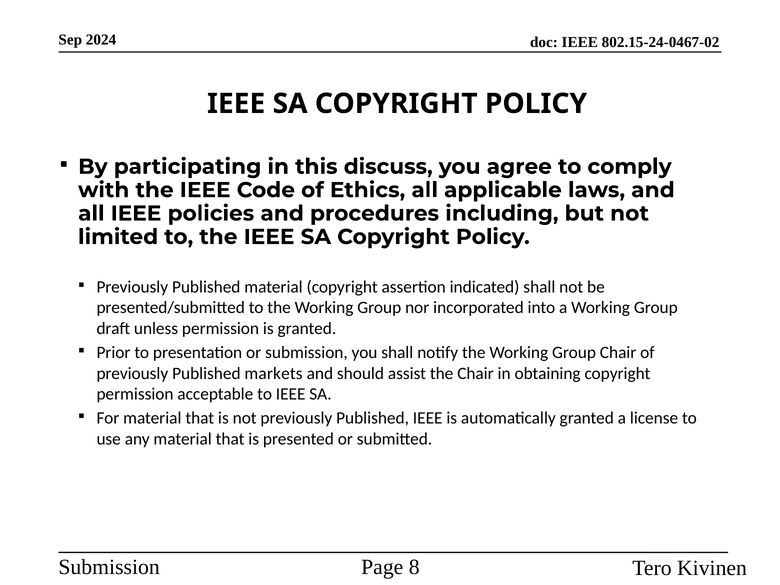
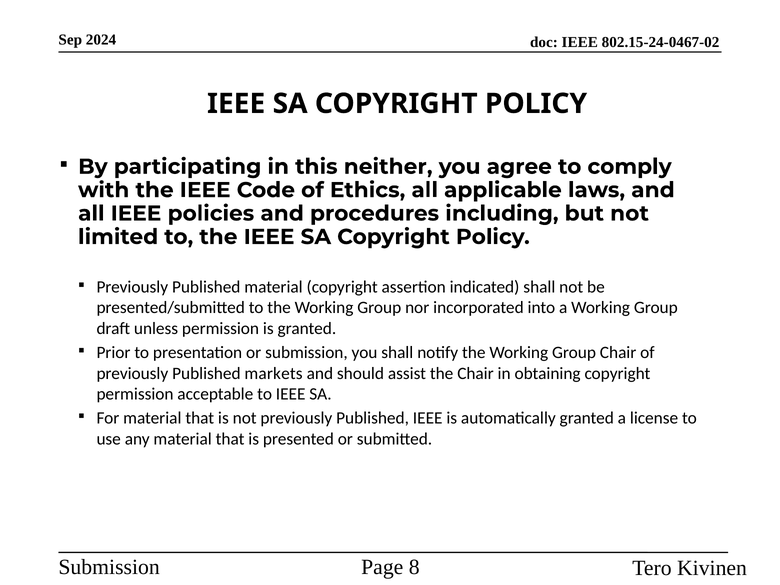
discuss: discuss -> neither
